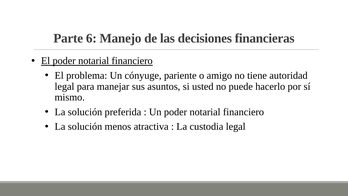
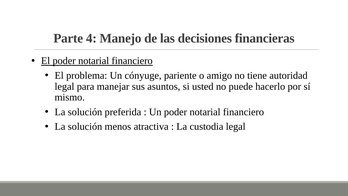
6: 6 -> 4
